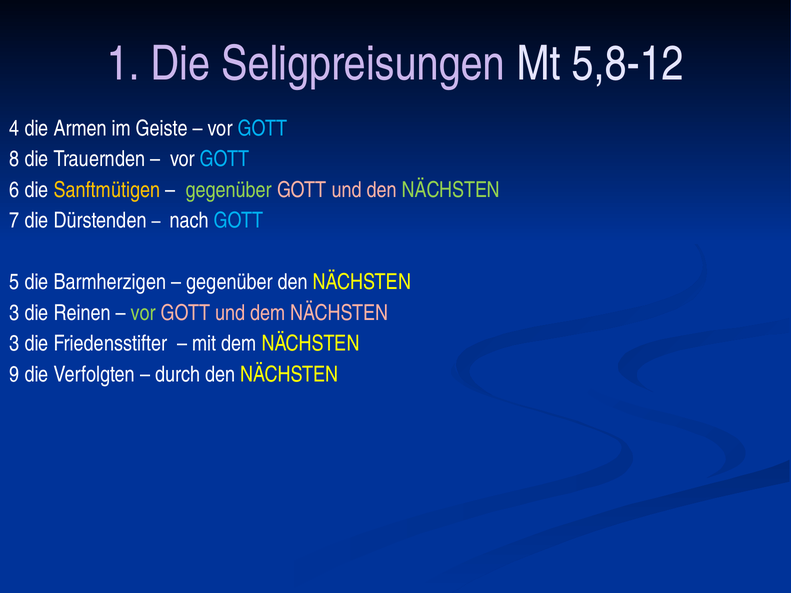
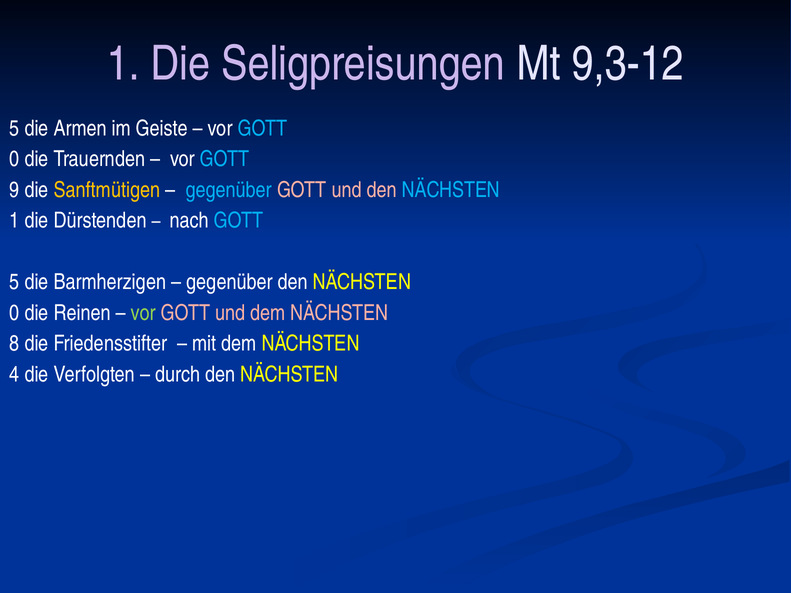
5,8-12: 5,8-12 -> 9,3-12
4 at (15, 128): 4 -> 5
8 at (15, 159): 8 -> 0
6: 6 -> 9
gegenüber at (229, 190) colour: light green -> light blue
NÄCHSTEN at (451, 190) colour: light green -> light blue
7 at (15, 221): 7 -> 1
3 at (15, 313): 3 -> 0
3 at (15, 344): 3 -> 8
9: 9 -> 4
